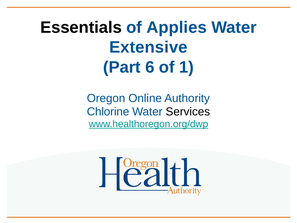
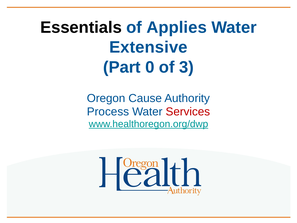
6: 6 -> 0
1: 1 -> 3
Online: Online -> Cause
Chlorine: Chlorine -> Process
Services colour: black -> red
